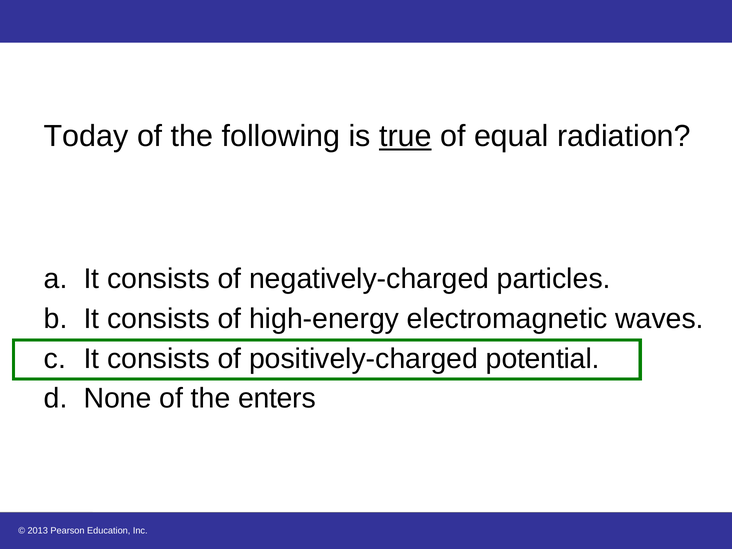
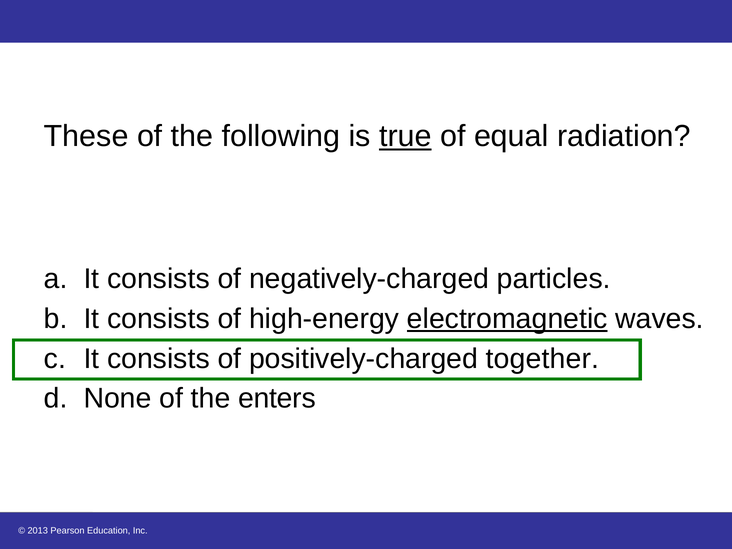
Today: Today -> These
electromagnetic underline: none -> present
potential: potential -> together
